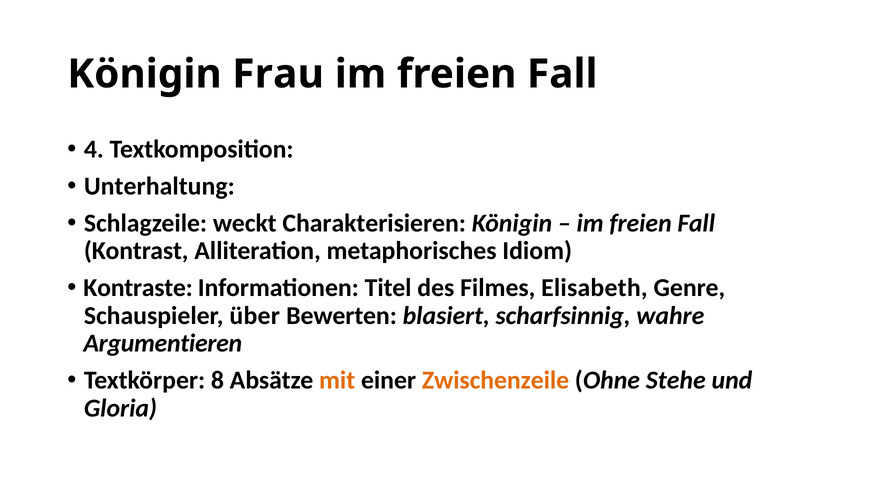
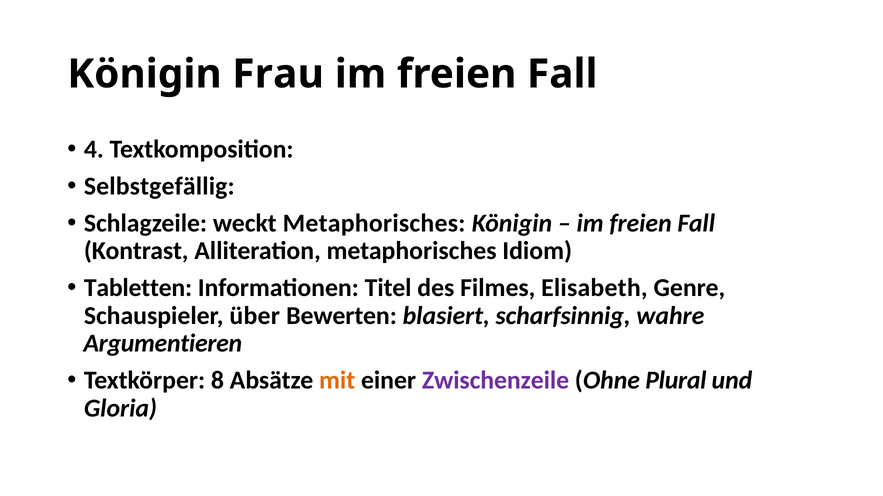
Unterhaltung: Unterhaltung -> Selbstgefällig
weckt Charakterisieren: Charakterisieren -> Metaphorisches
Kontraste: Kontraste -> Tabletten
Zwischenzeile colour: orange -> purple
Stehe: Stehe -> Plural
